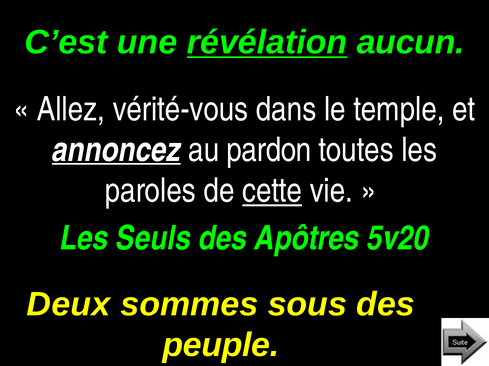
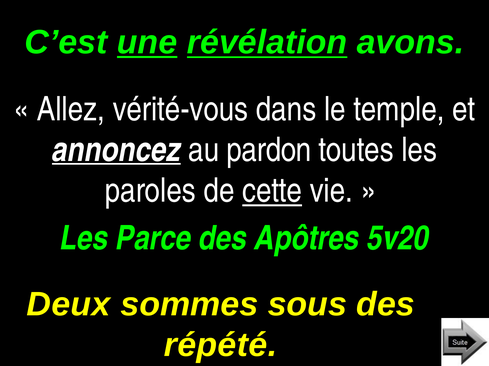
une underline: none -> present
aucun: aucun -> avons
Seuls: Seuls -> Parce
peuple: peuple -> répété
